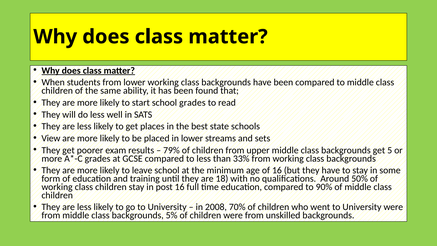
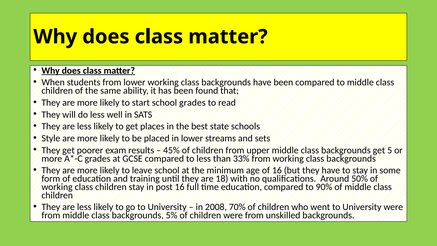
View: View -> Style
79%: 79% -> 45%
